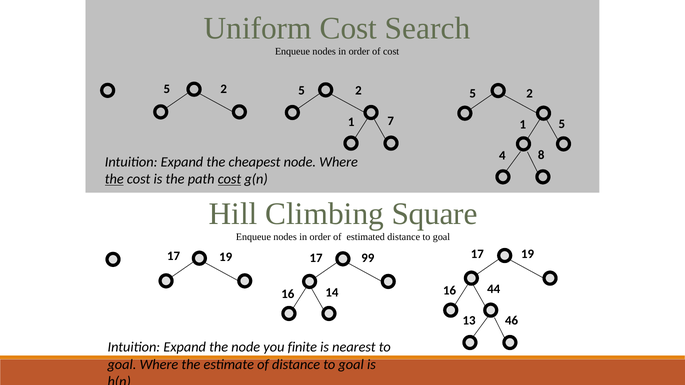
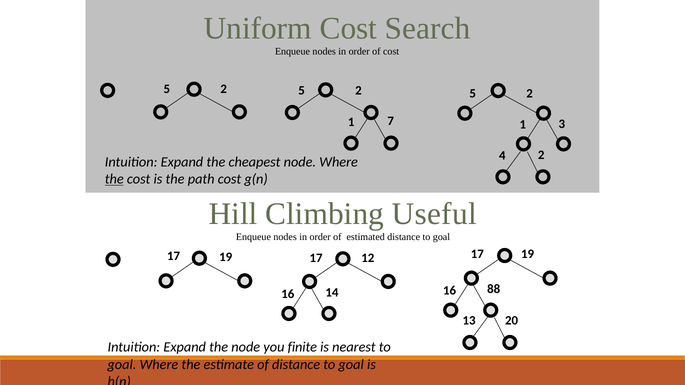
1 5: 5 -> 3
4 8: 8 -> 2
cost at (230, 179) underline: present -> none
Square: Square -> Useful
99: 99 -> 12
44: 44 -> 88
46: 46 -> 20
